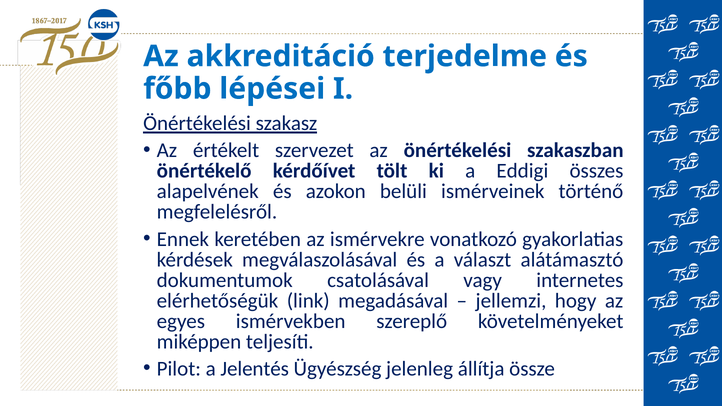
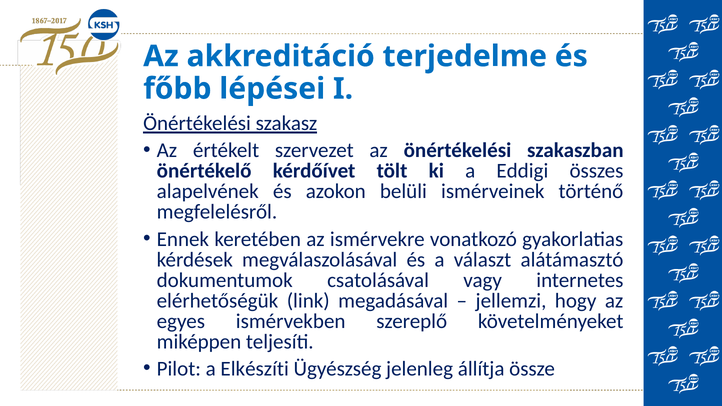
Jelentés: Jelentés -> Elkészíti
